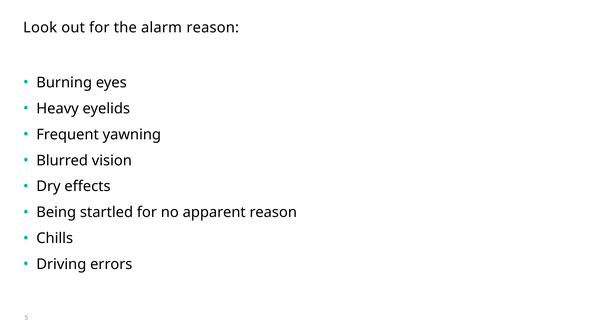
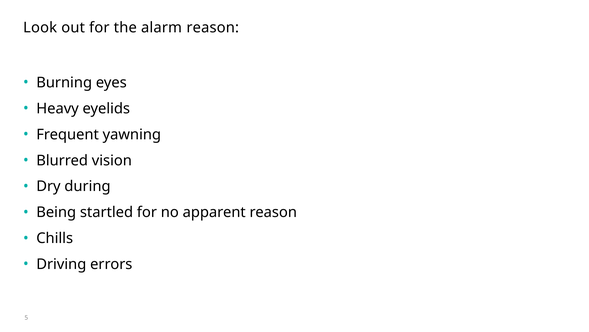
effects: effects -> during
